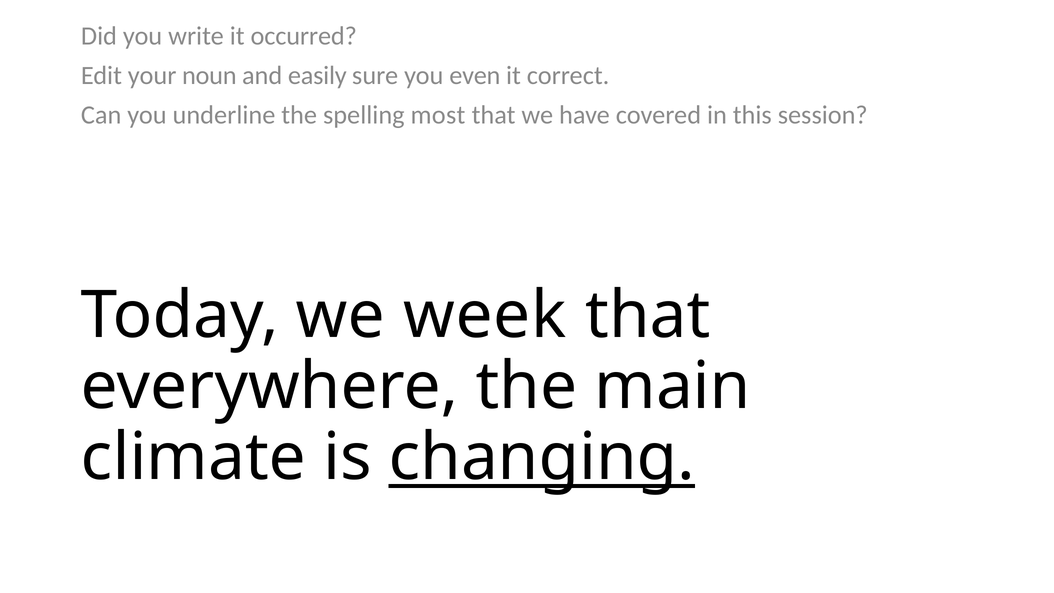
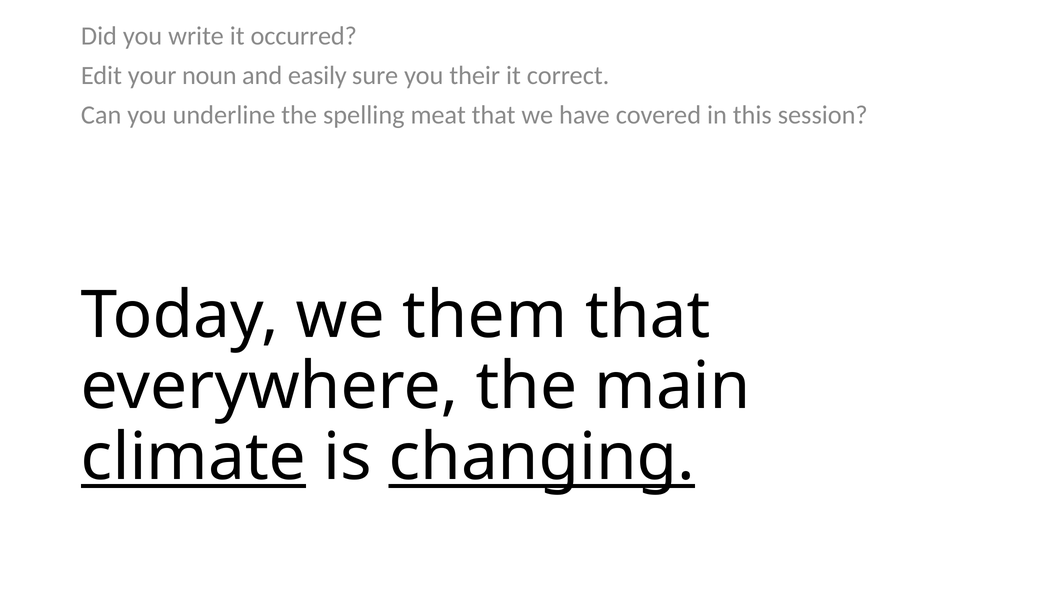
even: even -> their
most: most -> meat
week: week -> them
climate underline: none -> present
